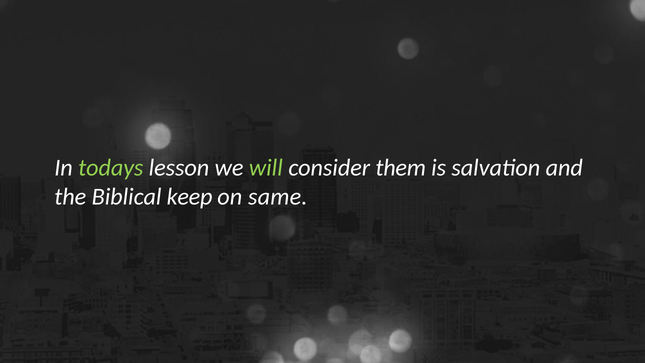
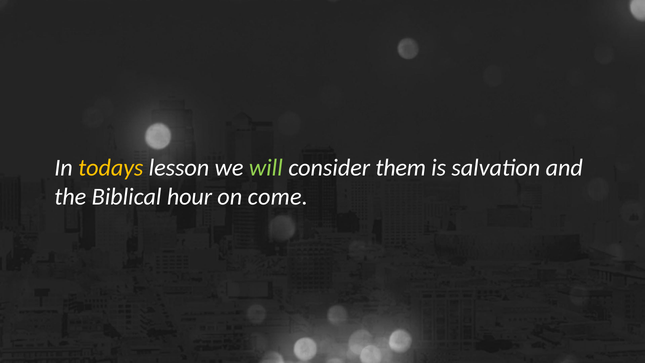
todays colour: light green -> yellow
keep: keep -> hour
same: same -> come
